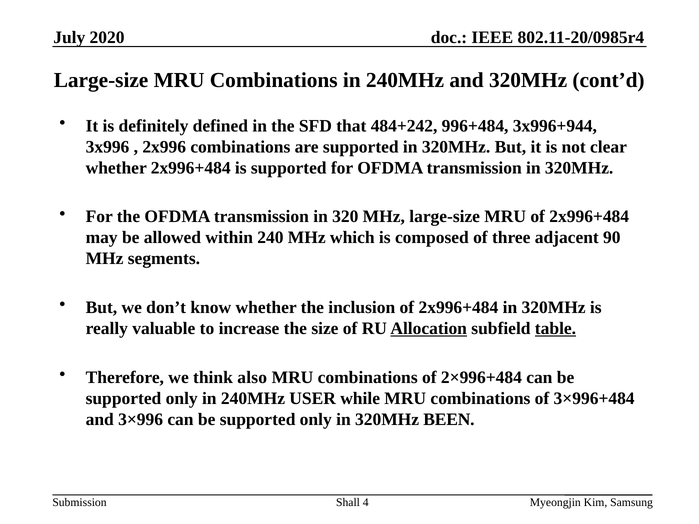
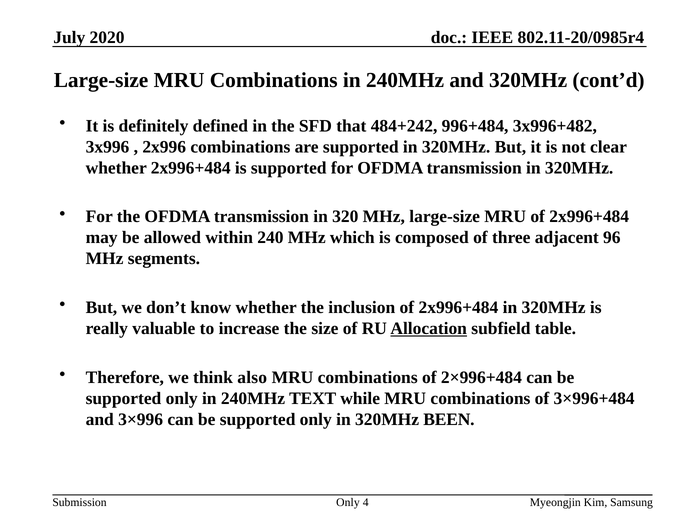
3x996+944: 3x996+944 -> 3x996+482
90: 90 -> 96
table underline: present -> none
USER: USER -> TEXT
Shall at (348, 503): Shall -> Only
